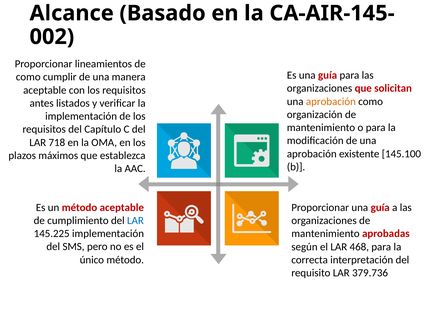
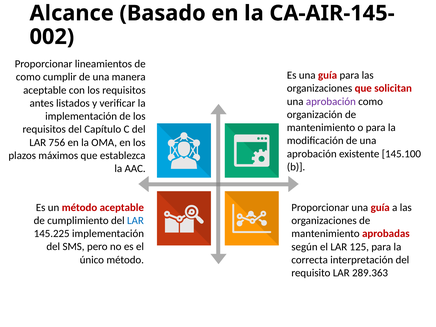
aprobación at (331, 101) colour: orange -> purple
718: 718 -> 756
468: 468 -> 125
379.736: 379.736 -> 289.363
